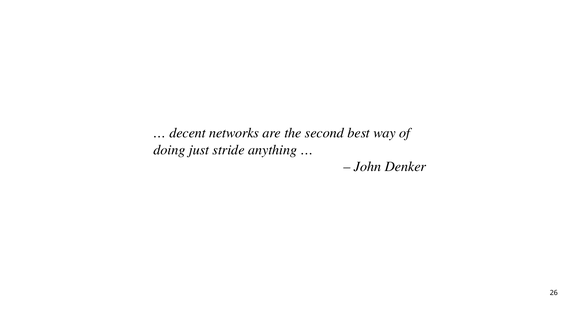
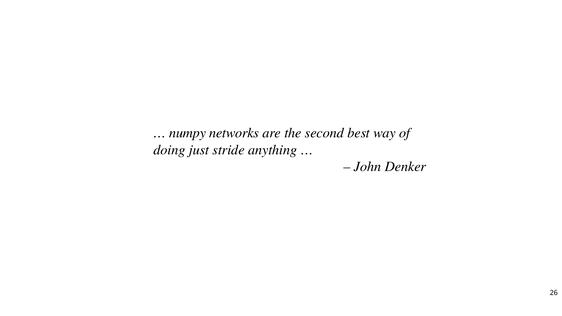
decent: decent -> numpy
